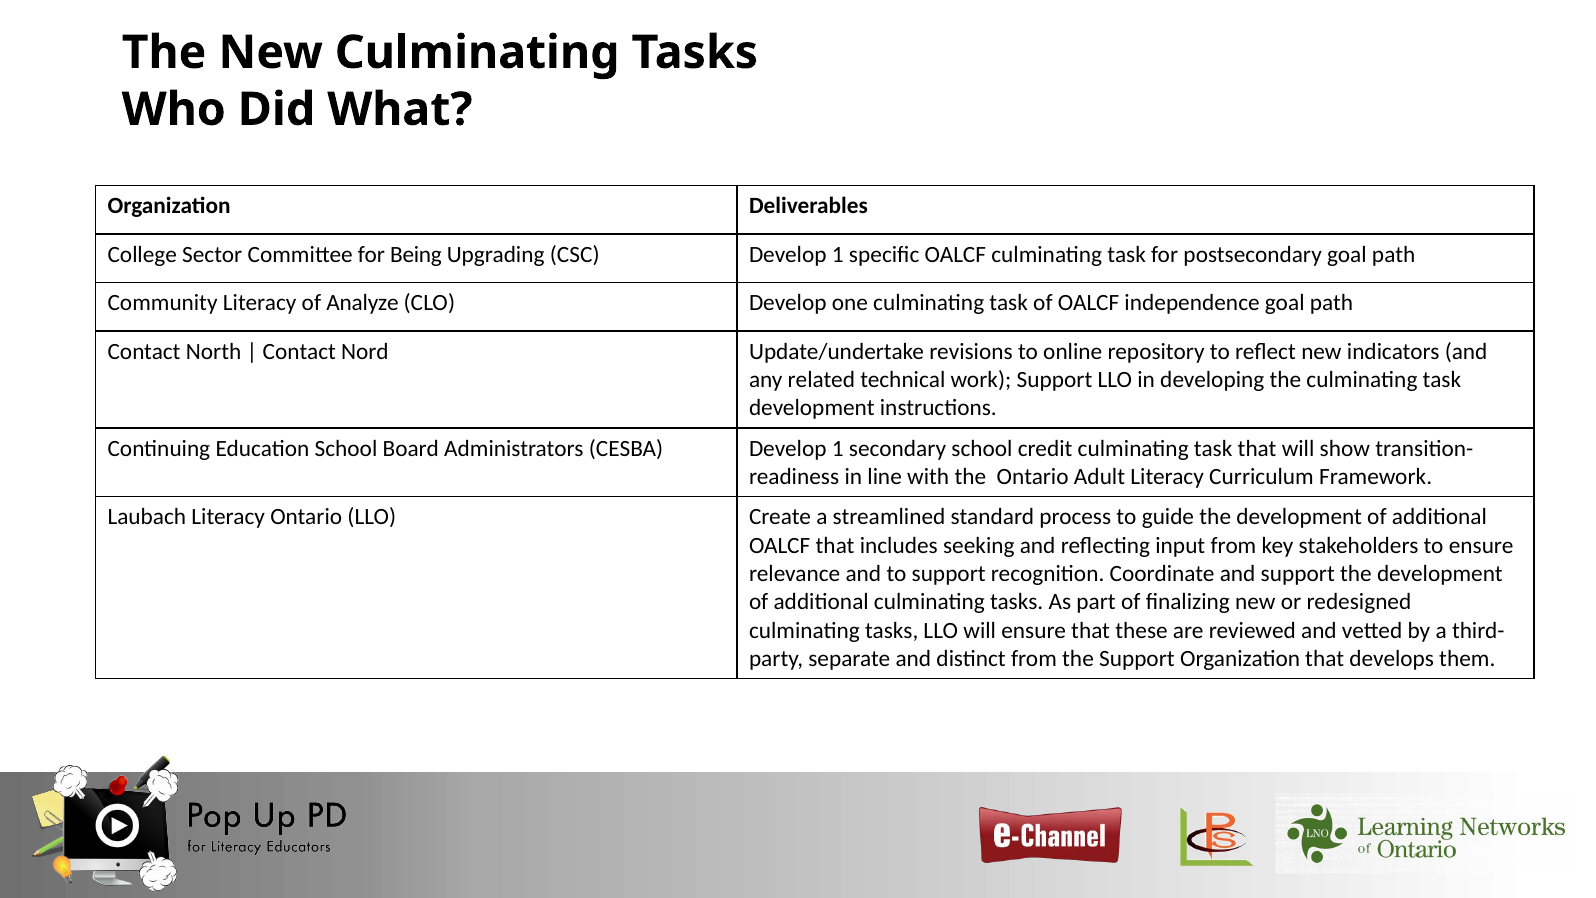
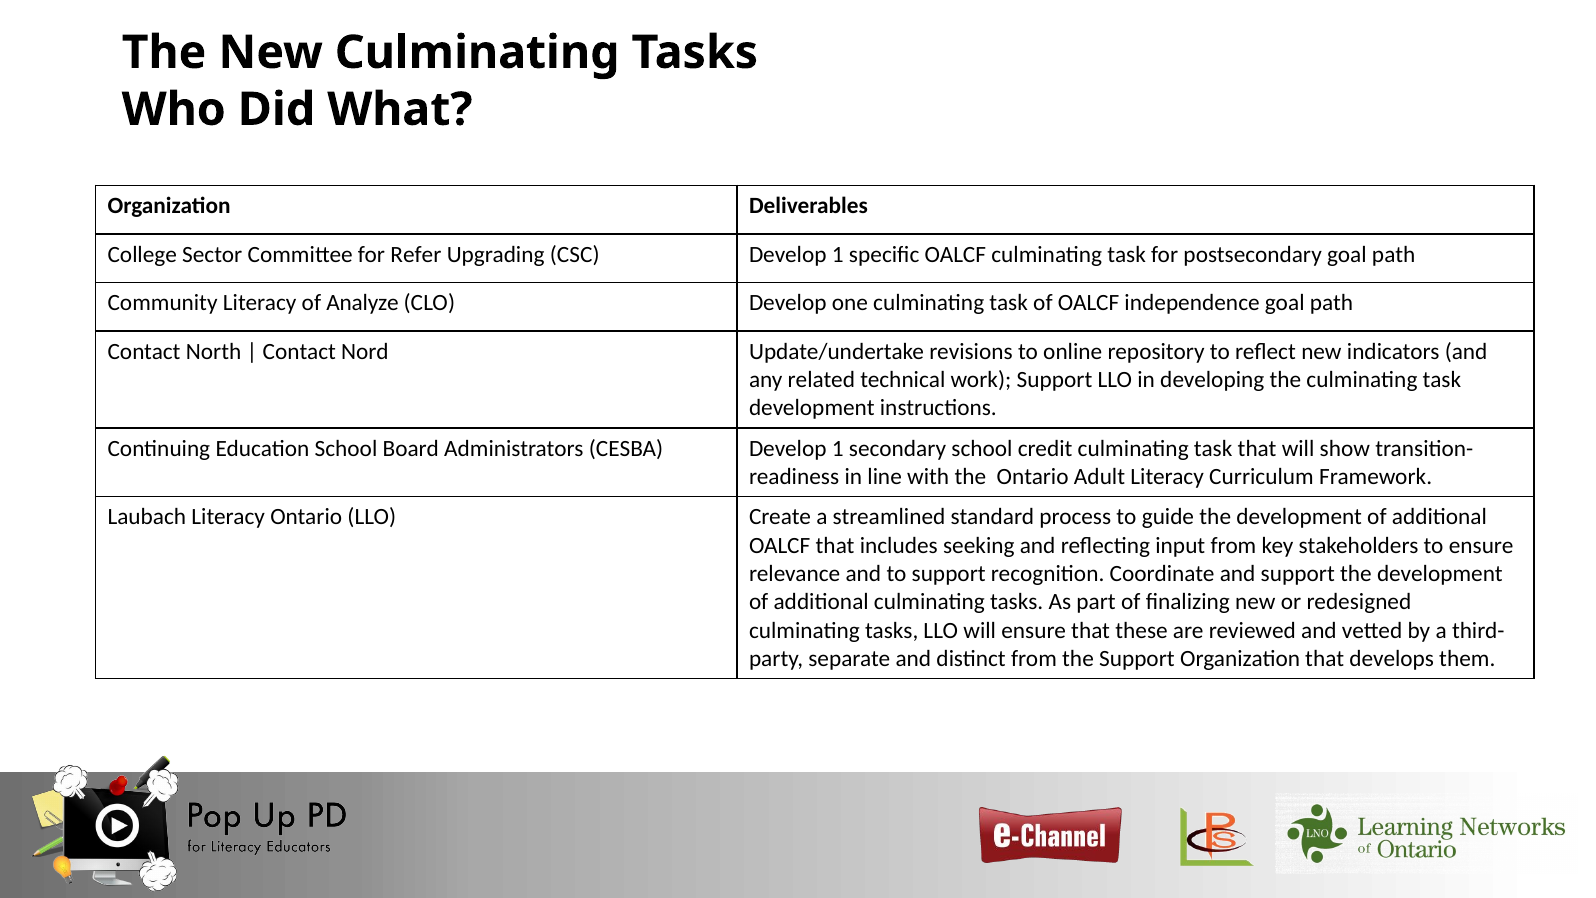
Being: Being -> Refer
